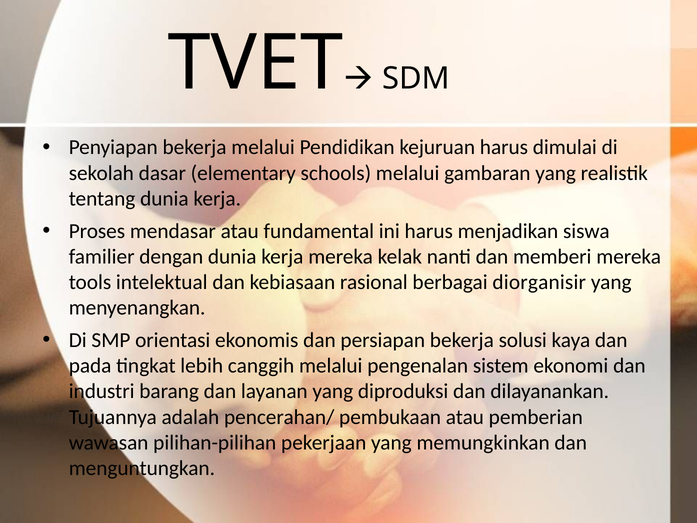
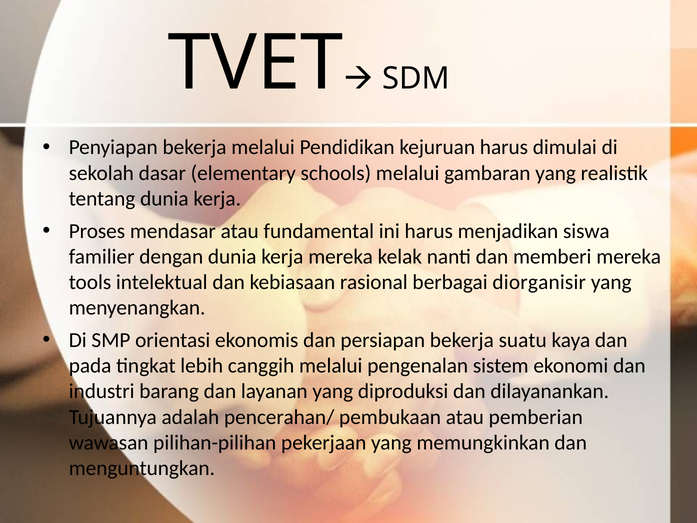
solusi: solusi -> suatu
